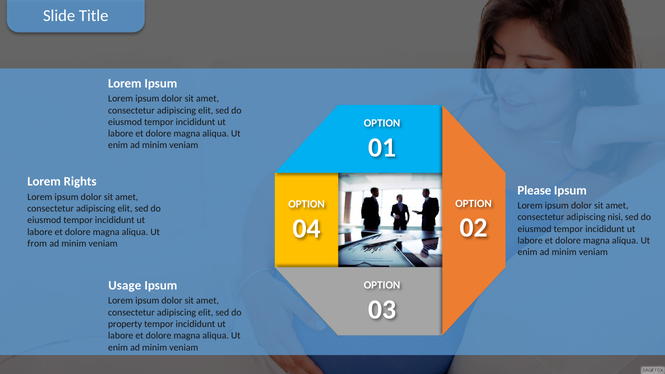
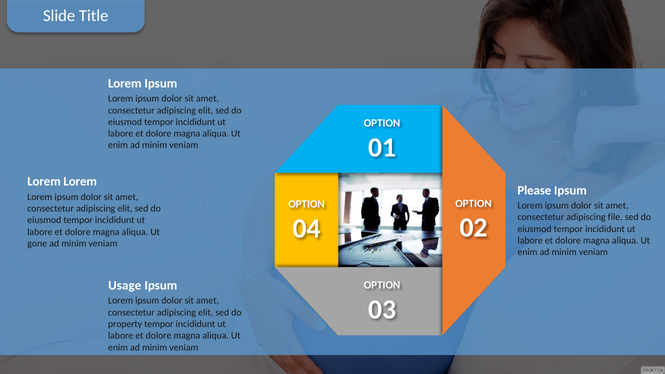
Rights at (80, 182): Rights -> Lorem
nisi: nisi -> file
from: from -> gone
